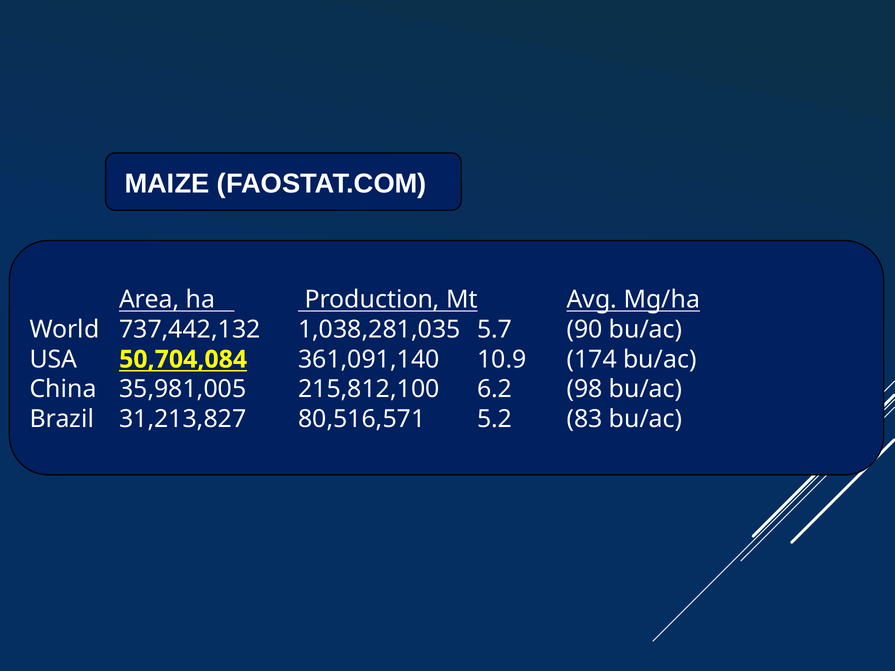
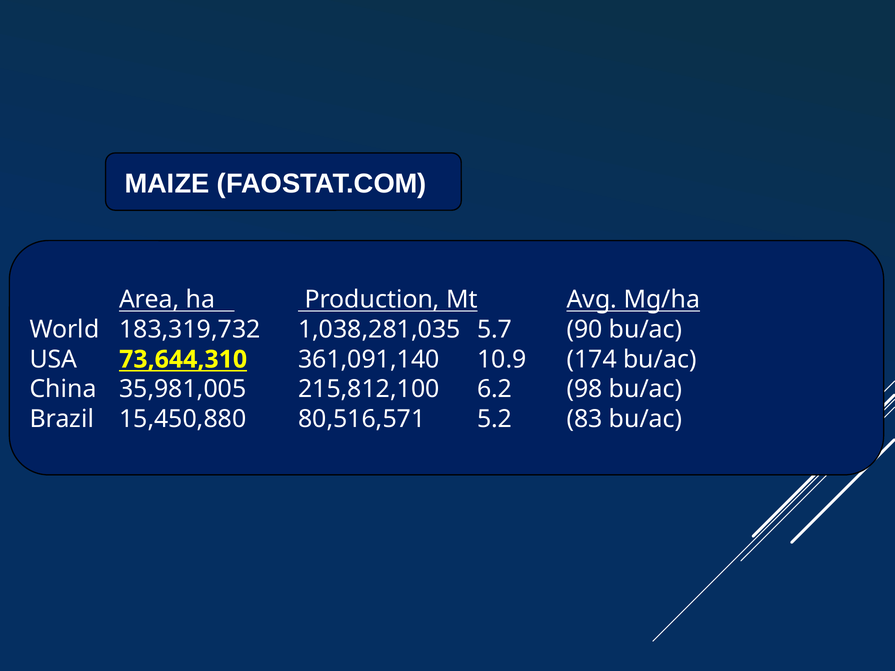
737,442,132: 737,442,132 -> 183,319,732
50,704,084: 50,704,084 -> 73,644,310
31,213,827: 31,213,827 -> 15,450,880
